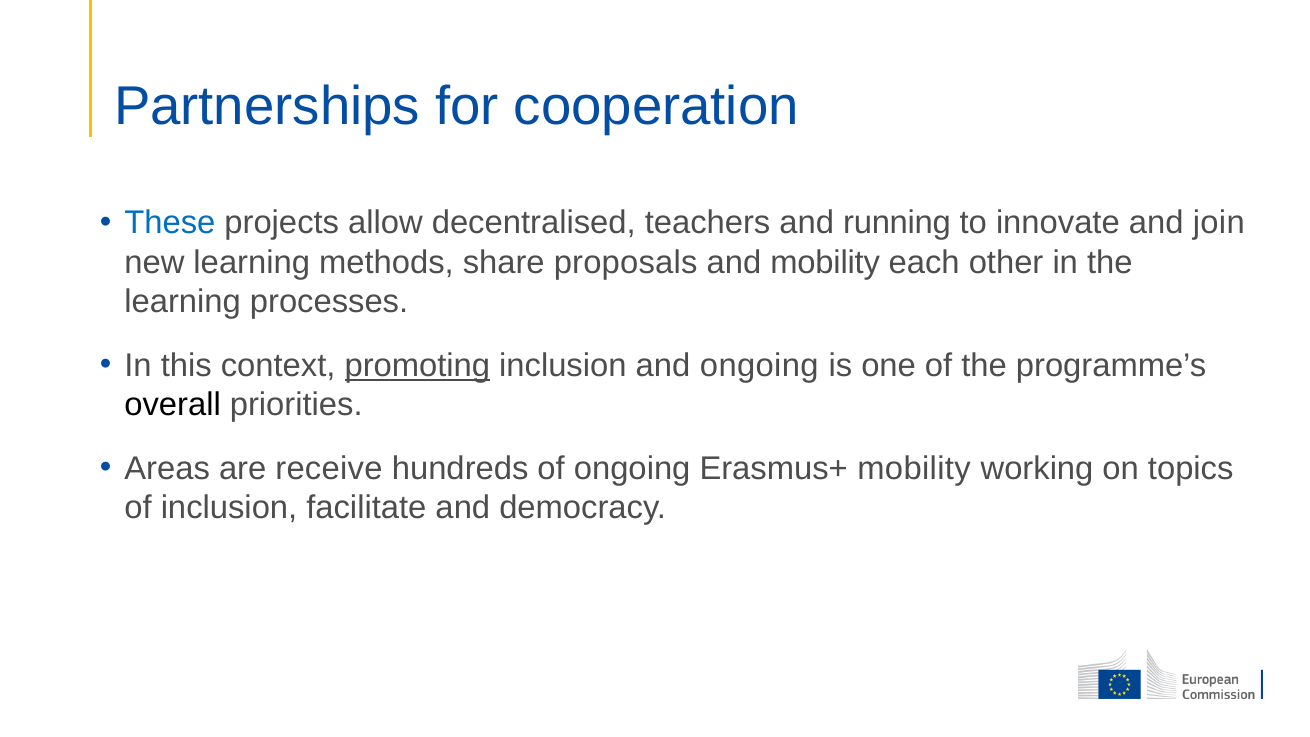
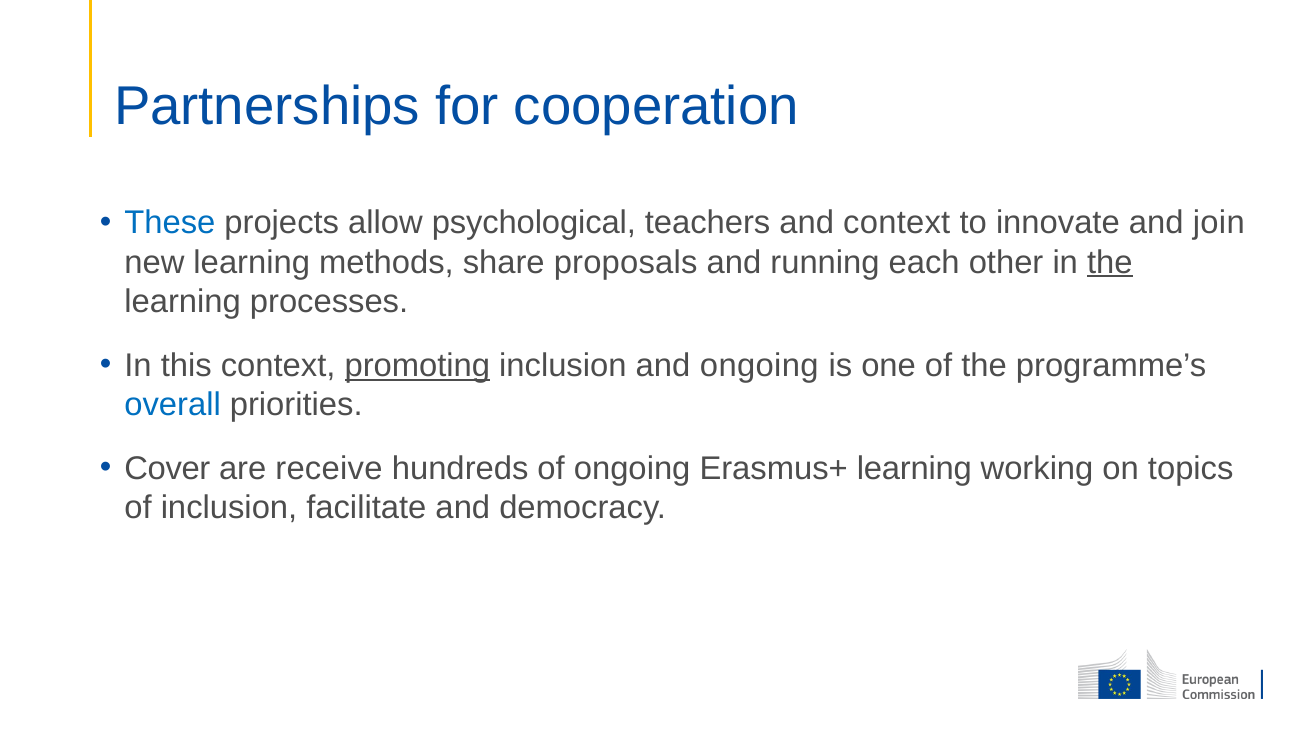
decentralised: decentralised -> psychological
and running: running -> context
and mobility: mobility -> running
the at (1110, 262) underline: none -> present
overall colour: black -> blue
Areas: Areas -> Cover
Erasmus+ mobility: mobility -> learning
